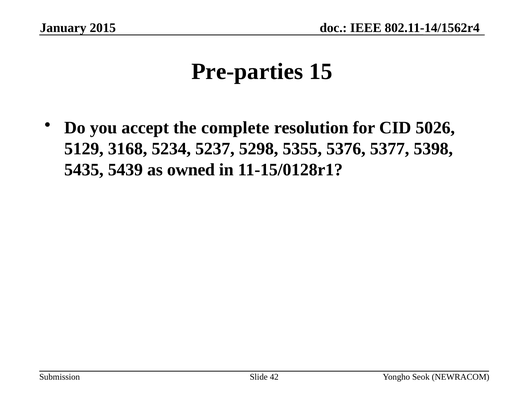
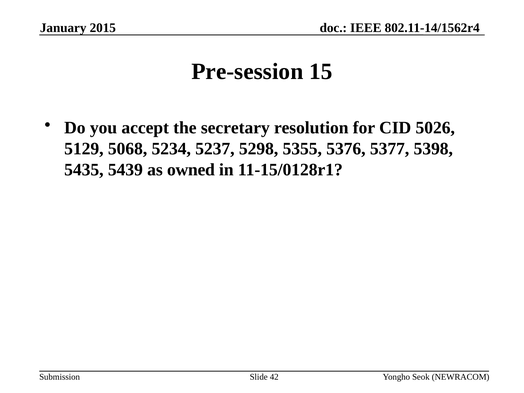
Pre-parties: Pre-parties -> Pre-session
complete: complete -> secretary
3168: 3168 -> 5068
